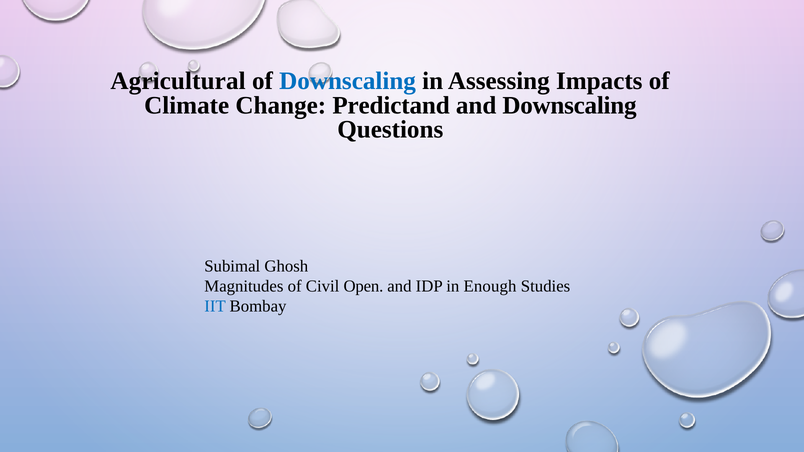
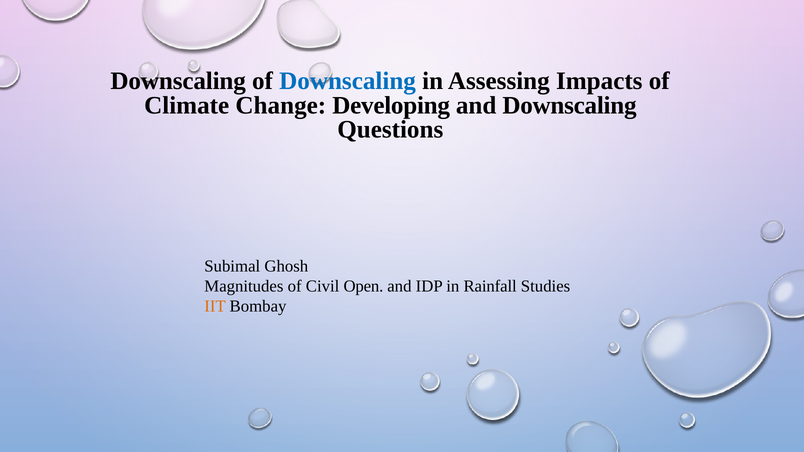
Agricultural at (178, 81): Agricultural -> Downscaling
Predictand: Predictand -> Developing
Enough: Enough -> Rainfall
IIT colour: blue -> orange
